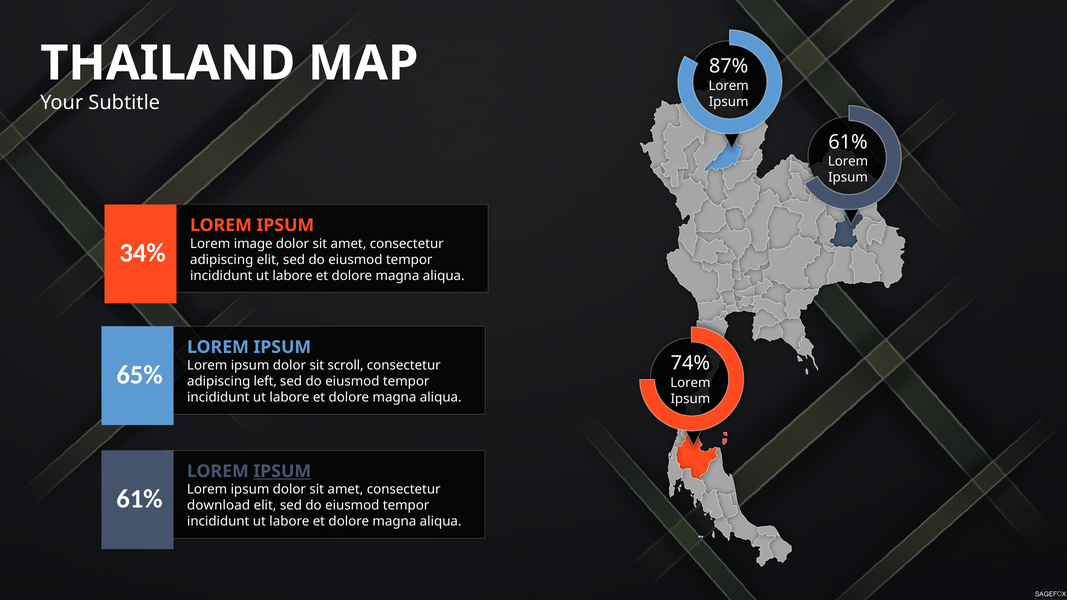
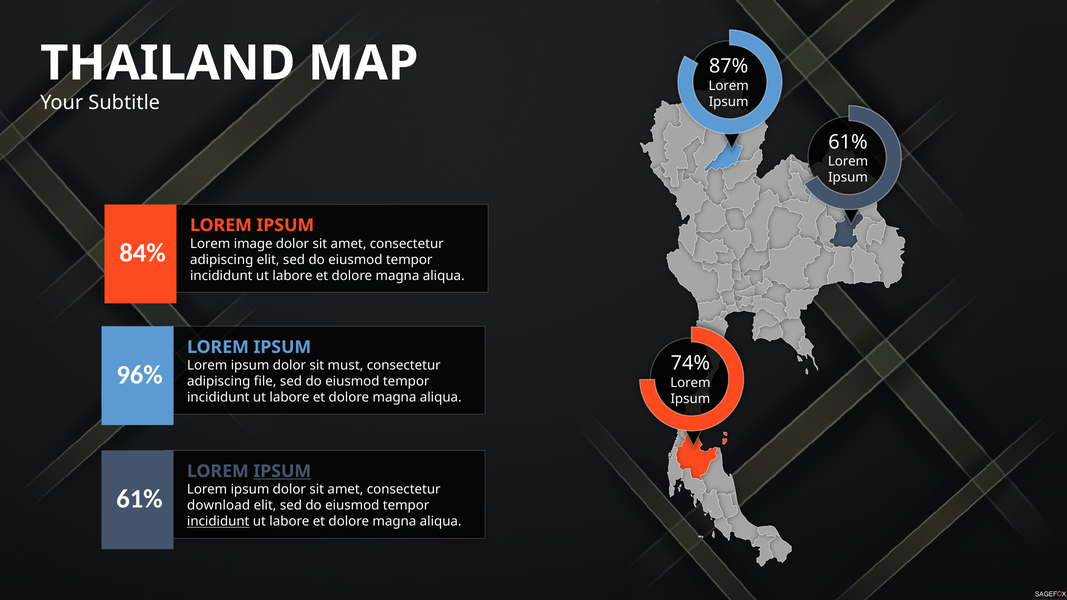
34%: 34% -> 84%
scroll: scroll -> must
65%: 65% -> 96%
left: left -> file
incididunt at (218, 522) underline: none -> present
